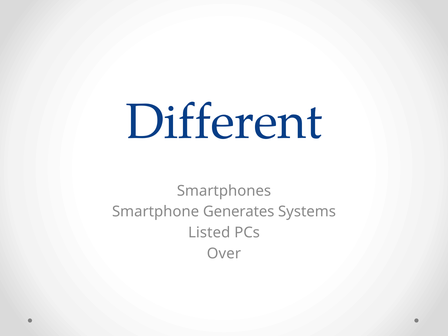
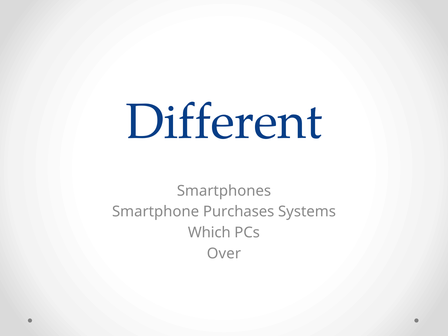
Generates: Generates -> Purchases
Listed: Listed -> Which
